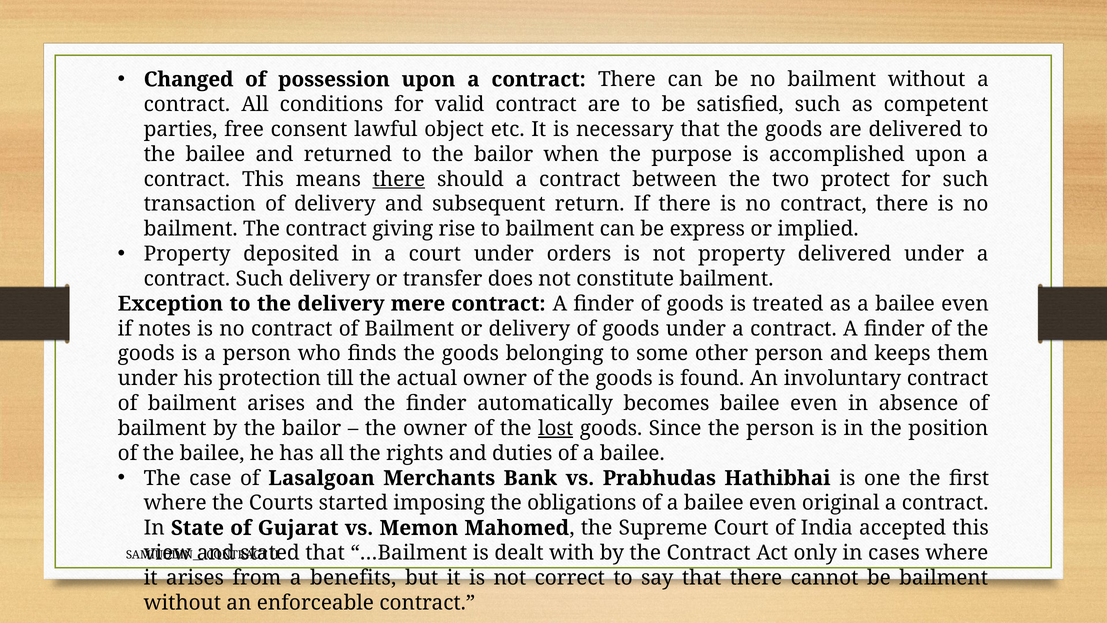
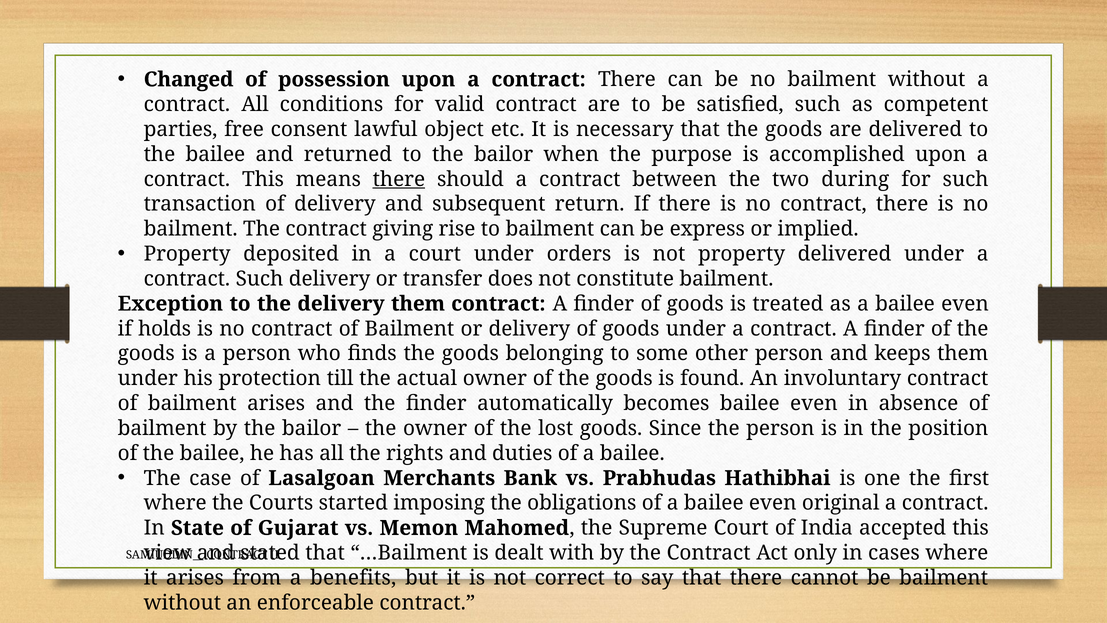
protect: protect -> during
delivery mere: mere -> them
notes: notes -> holds
lost underline: present -> none
